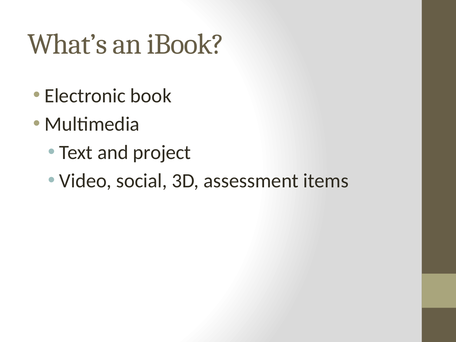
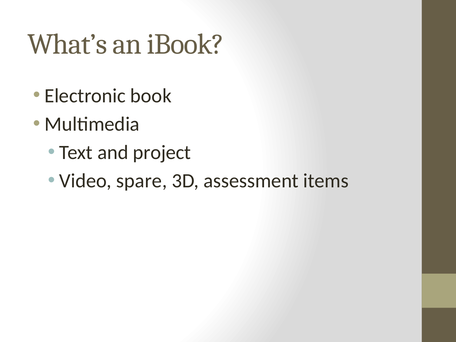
social: social -> spare
